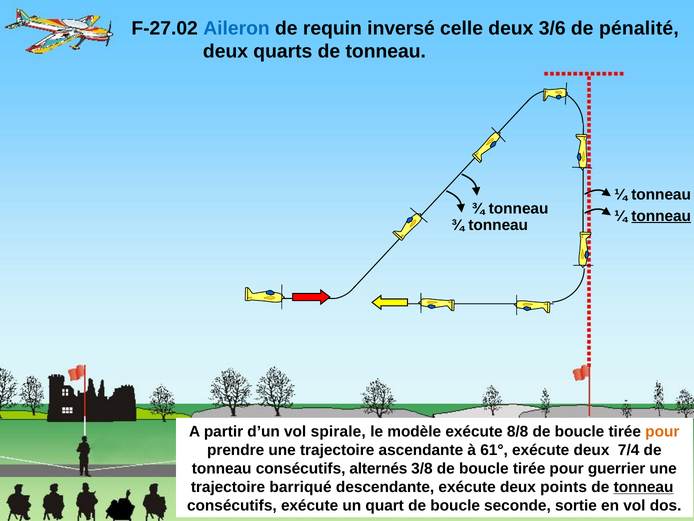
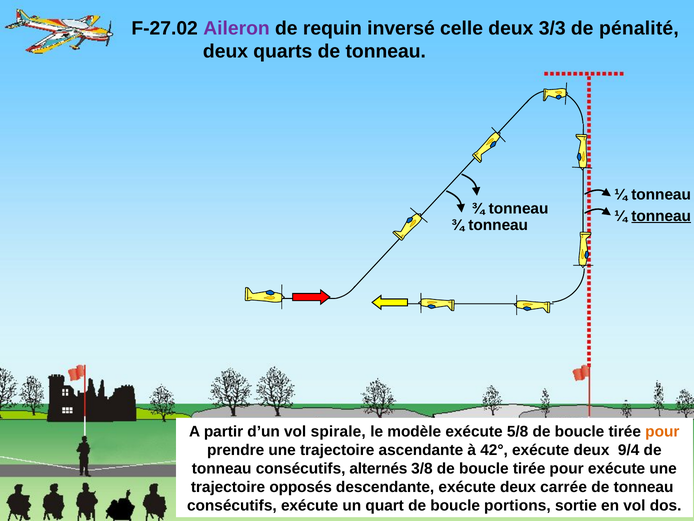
Aileron colour: blue -> purple
3/6: 3/6 -> 3/3
8/8: 8/8 -> 5/8
61°: 61° -> 42°
7/4: 7/4 -> 9/4
pour guerrier: guerrier -> exécute
barriqué: barriqué -> opposés
points: points -> carrée
tonneau at (644, 487) underline: present -> none
seconde: seconde -> portions
